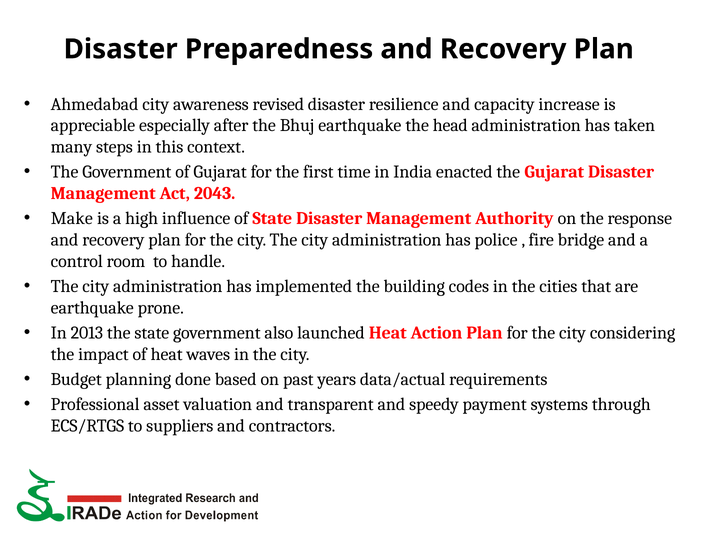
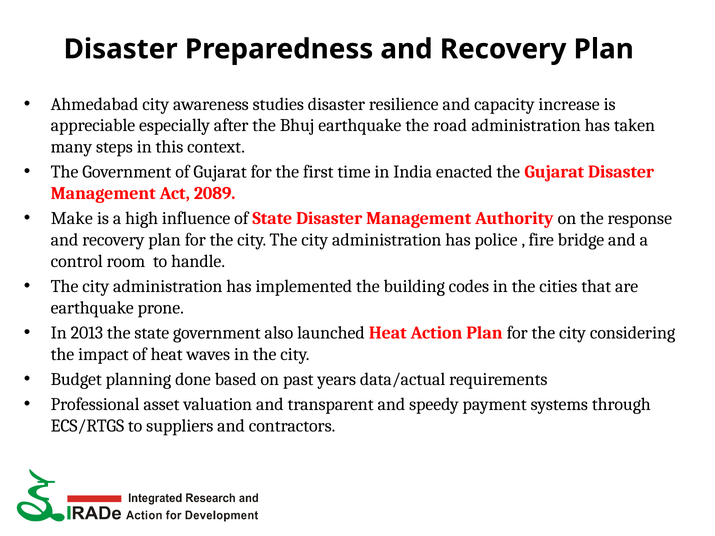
revised: revised -> studies
head: head -> road
2043: 2043 -> 2089
